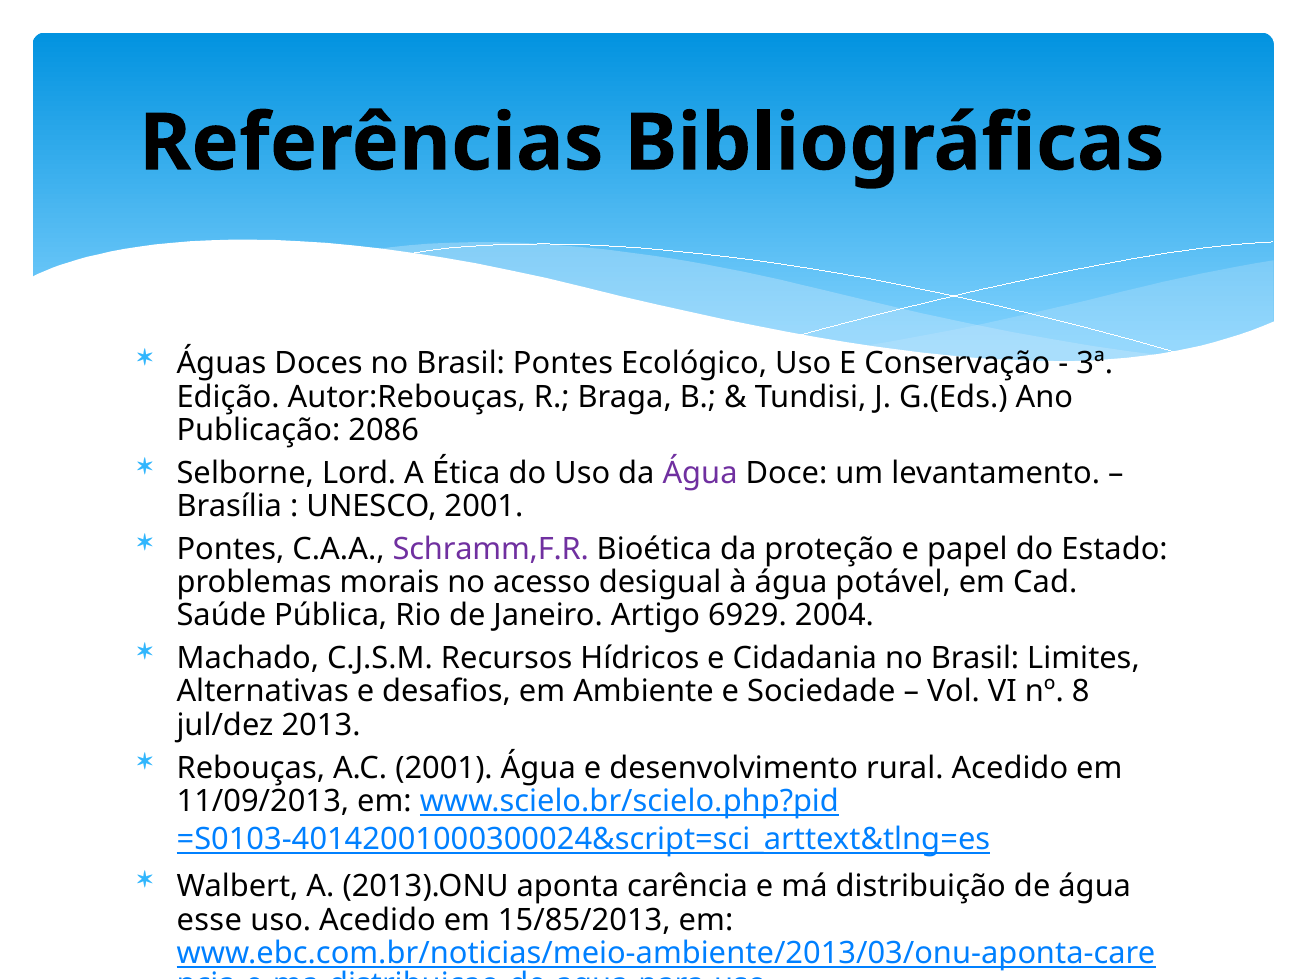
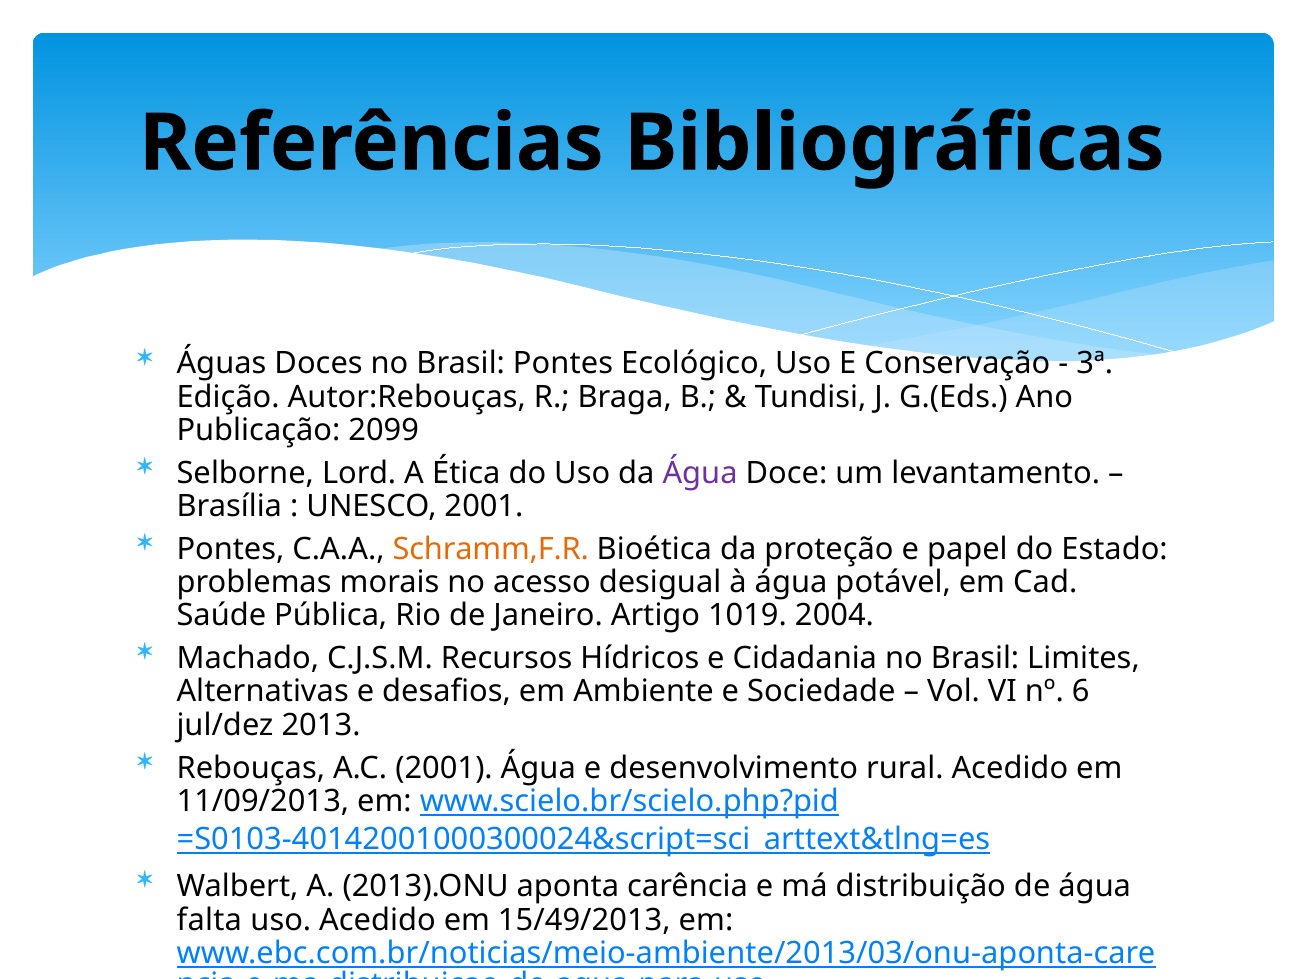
2086: 2086 -> 2099
Schramm,F.R colour: purple -> orange
6929: 6929 -> 1019
8: 8 -> 6
esse: esse -> falta
15/85/2013: 15/85/2013 -> 15/49/2013
